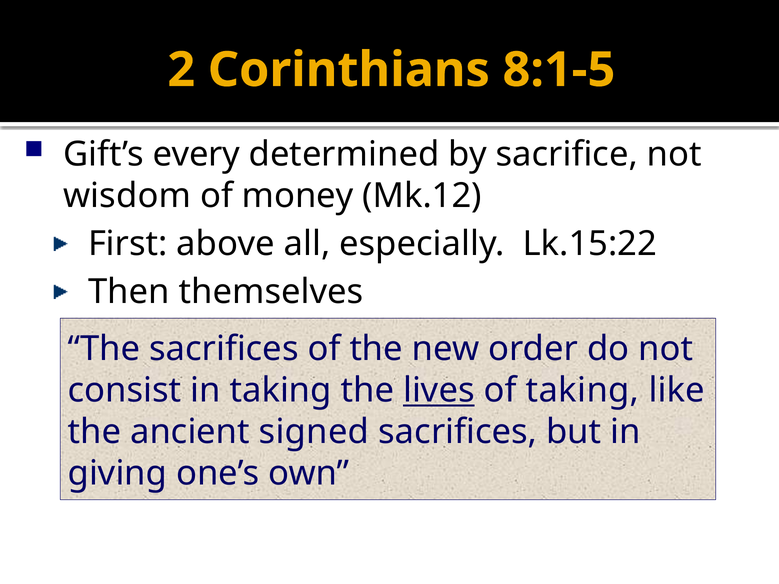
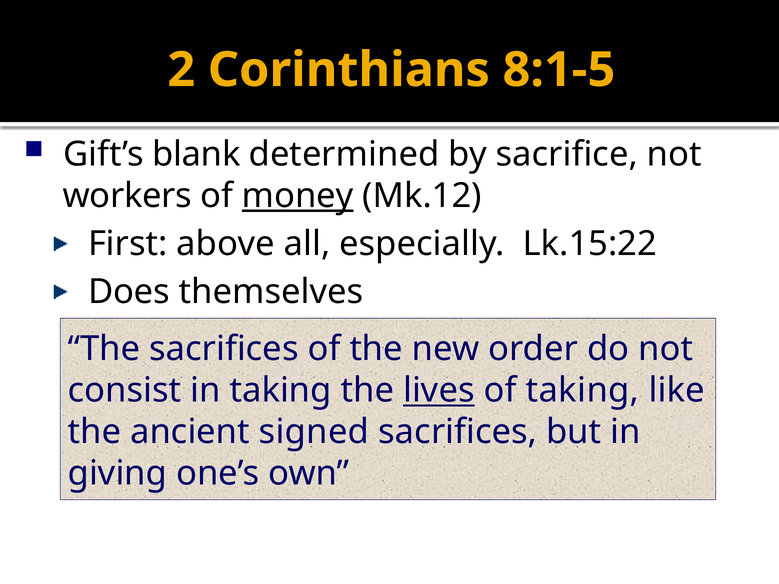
every: every -> blank
wisdom: wisdom -> workers
money underline: none -> present
Then: Then -> Does
